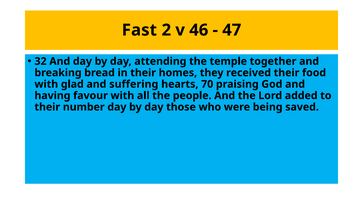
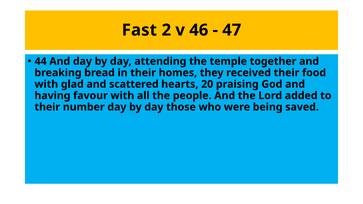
32: 32 -> 44
suffering: suffering -> scattered
70: 70 -> 20
